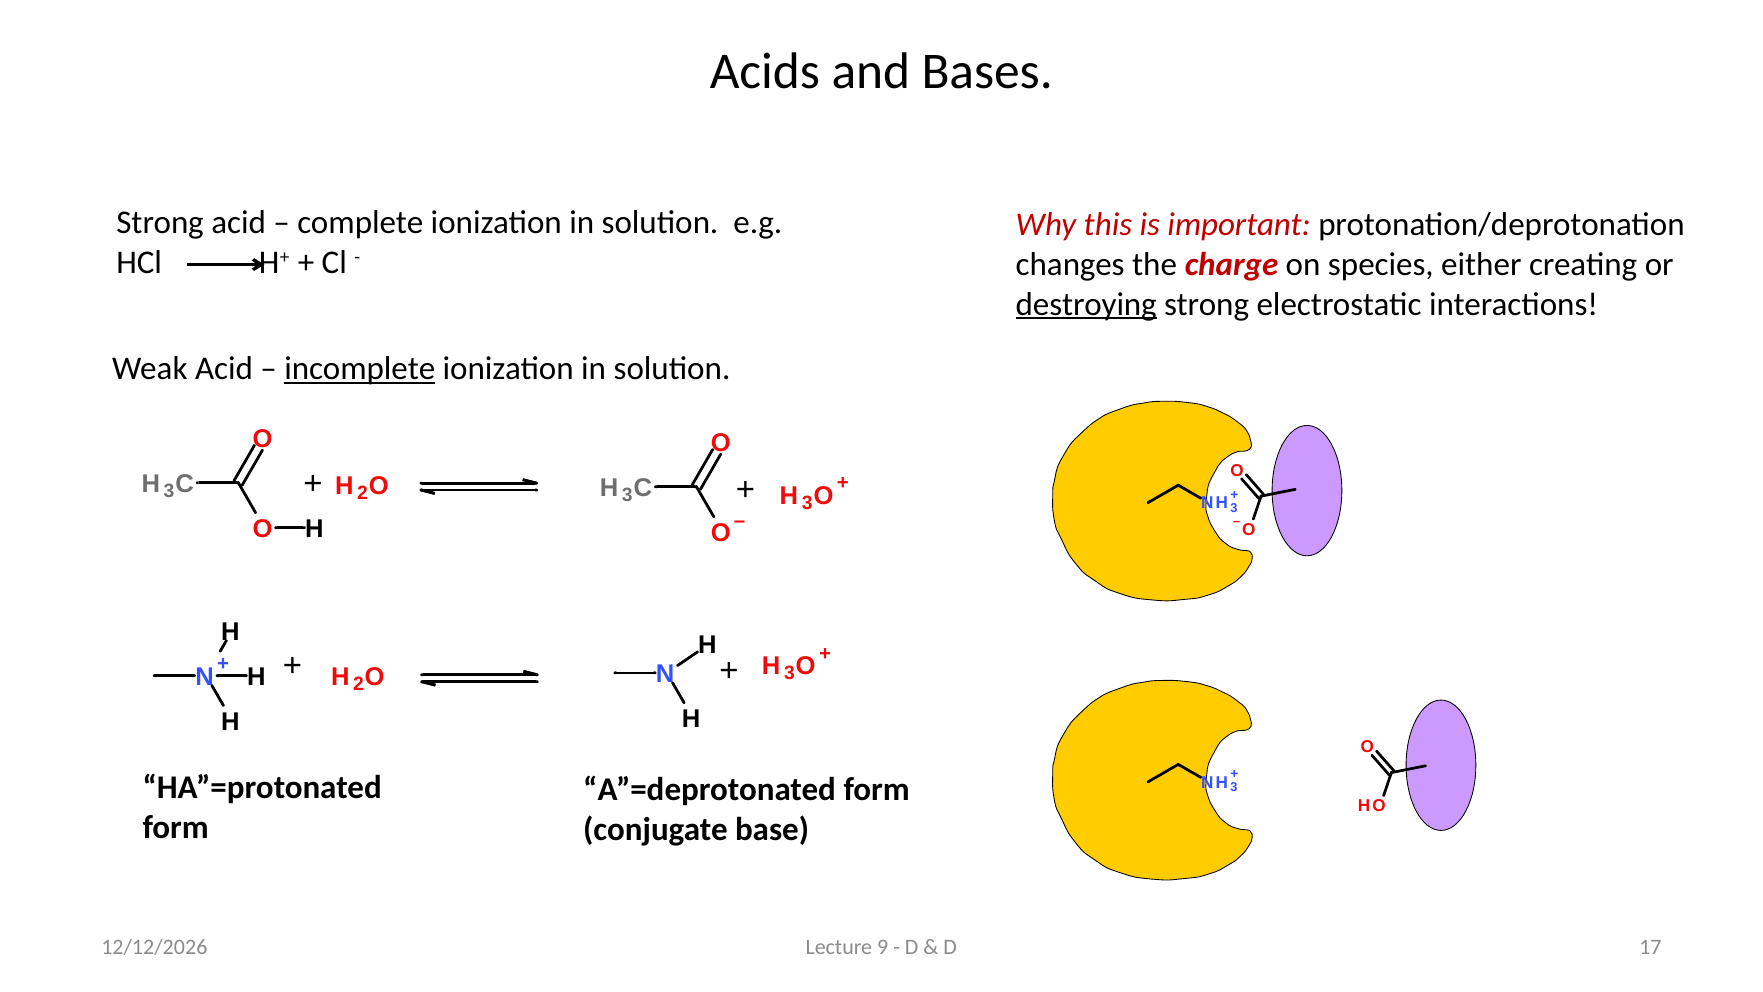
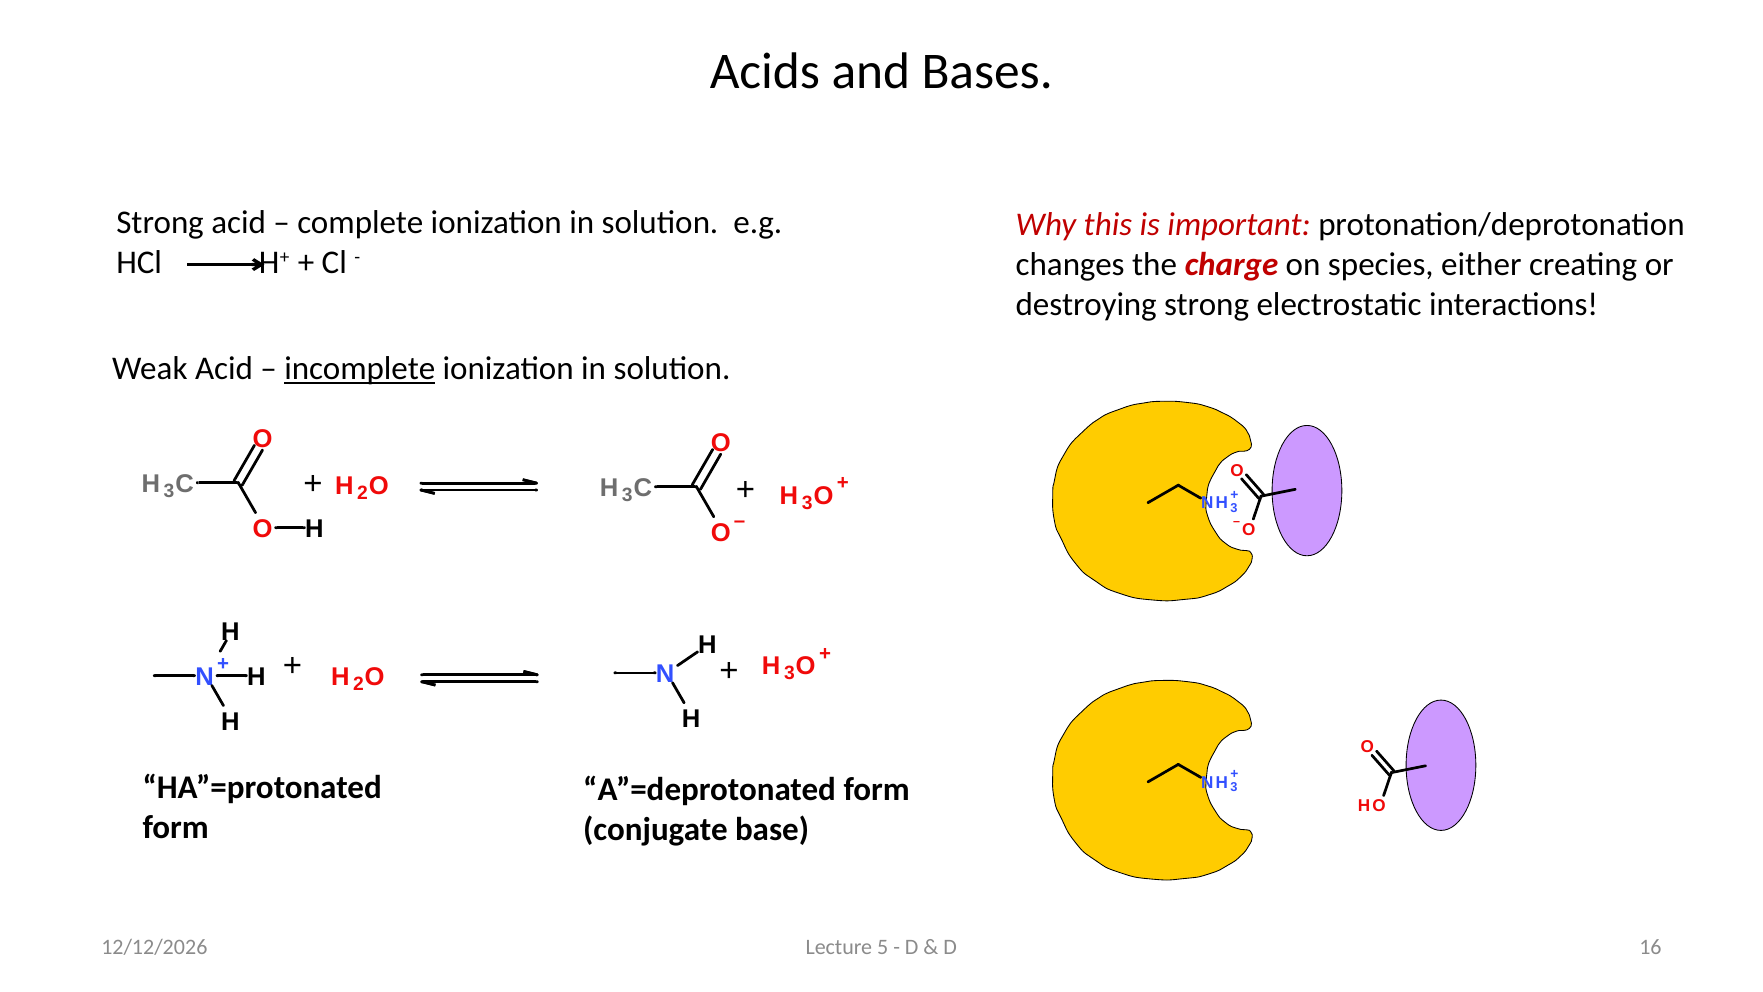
destroying underline: present -> none
9: 9 -> 5
17: 17 -> 16
